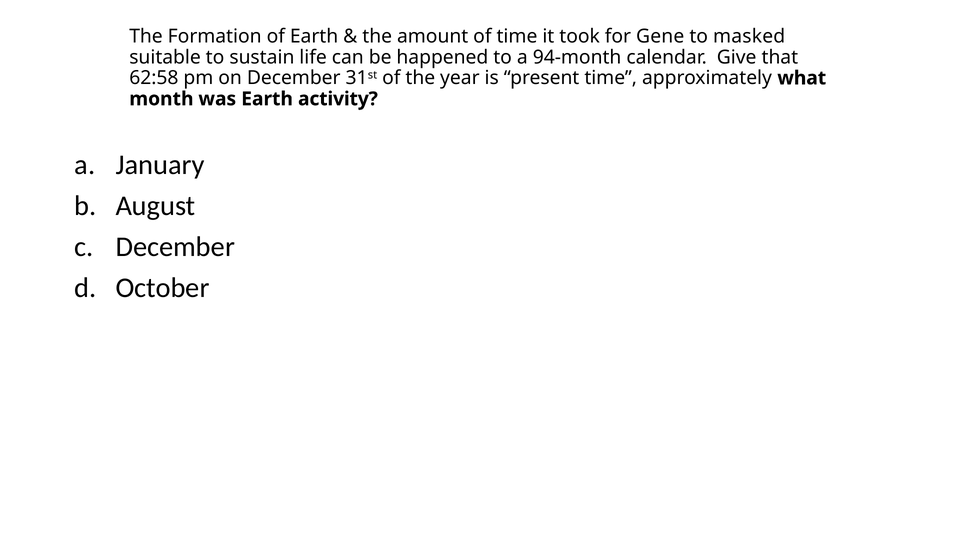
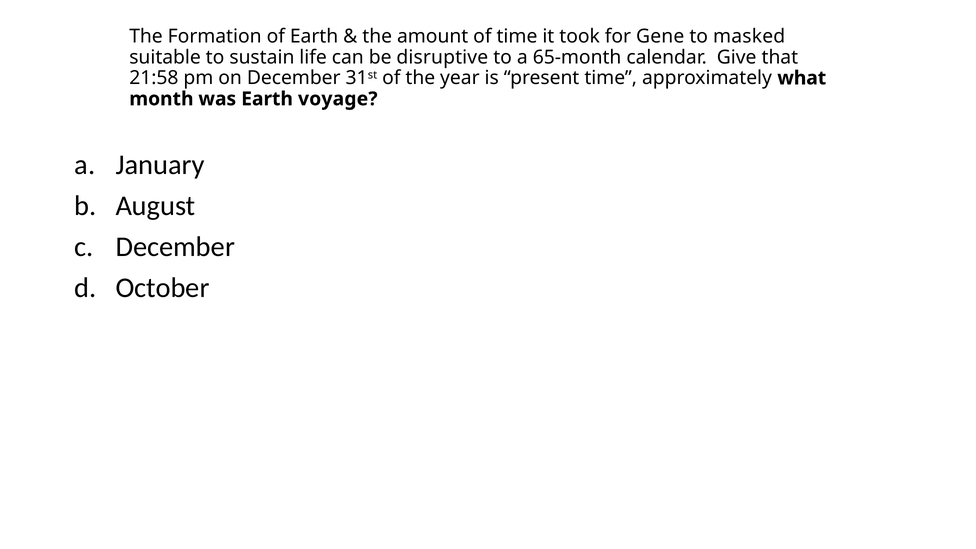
happened: happened -> disruptive
94-month: 94-month -> 65-month
62:58: 62:58 -> 21:58
activity: activity -> voyage
